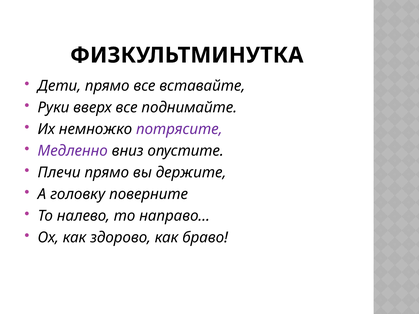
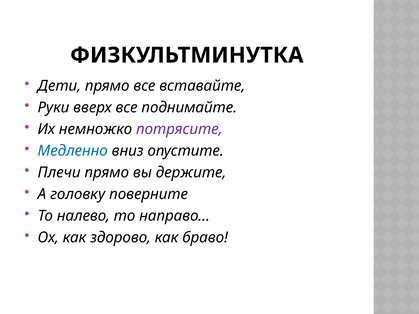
Медленно colour: purple -> blue
